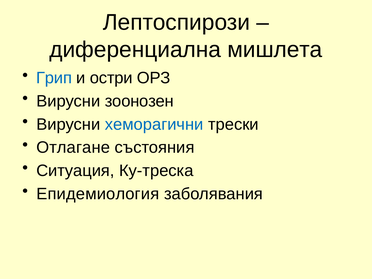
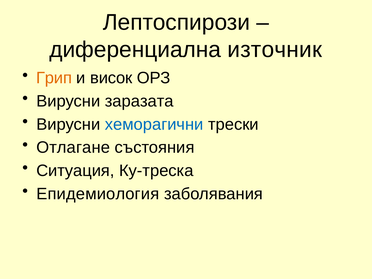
мишлета: мишлета -> източник
Грип colour: blue -> orange
остри: остри -> висок
зоонозен: зоонозен -> заразата
